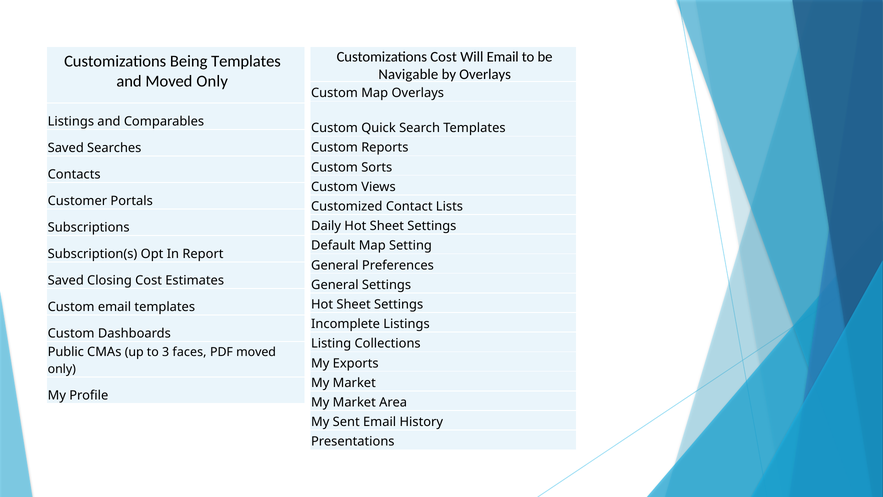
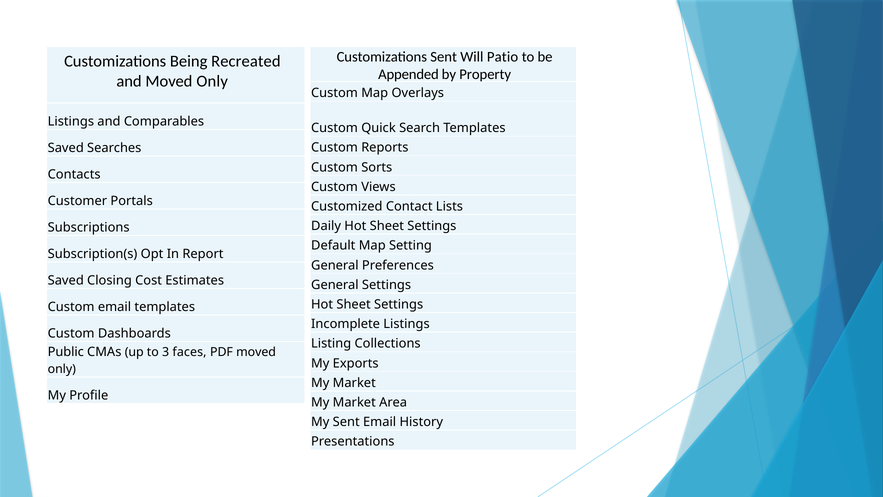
Customizations Cost: Cost -> Sent
Will Email: Email -> Patio
Being Templates: Templates -> Recreated
Navigable: Navigable -> Appended
by Overlays: Overlays -> Property
